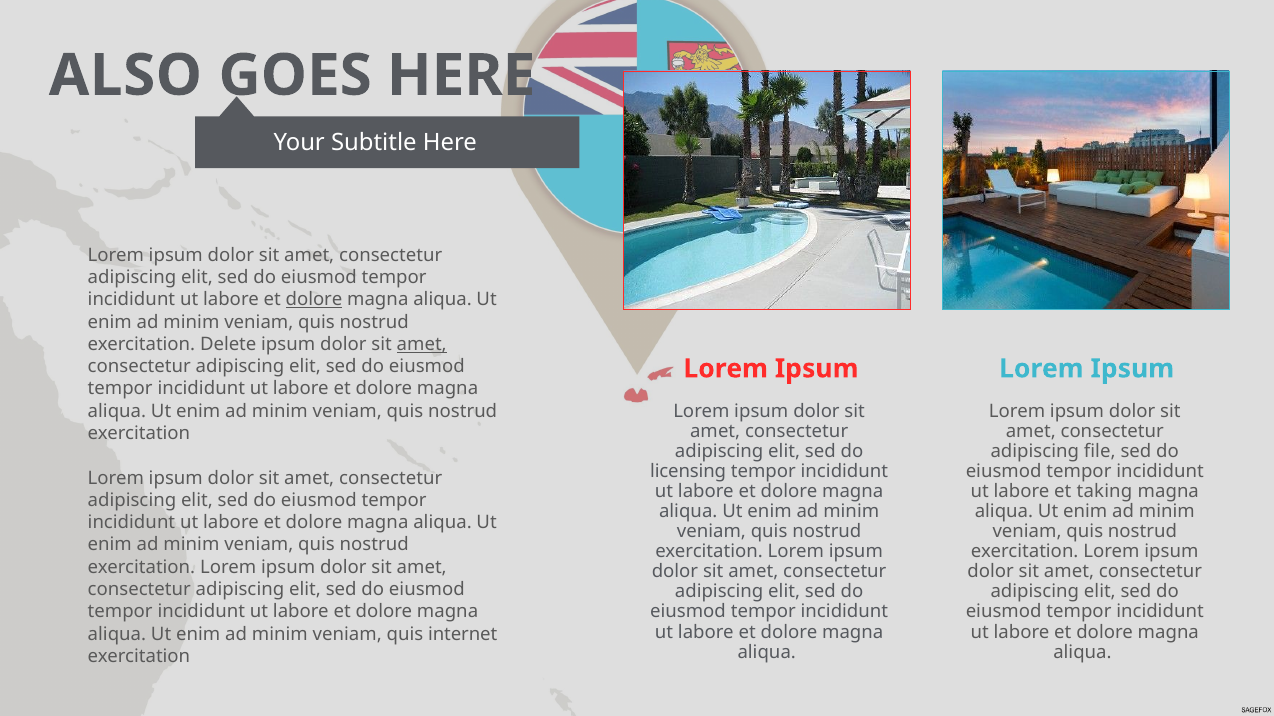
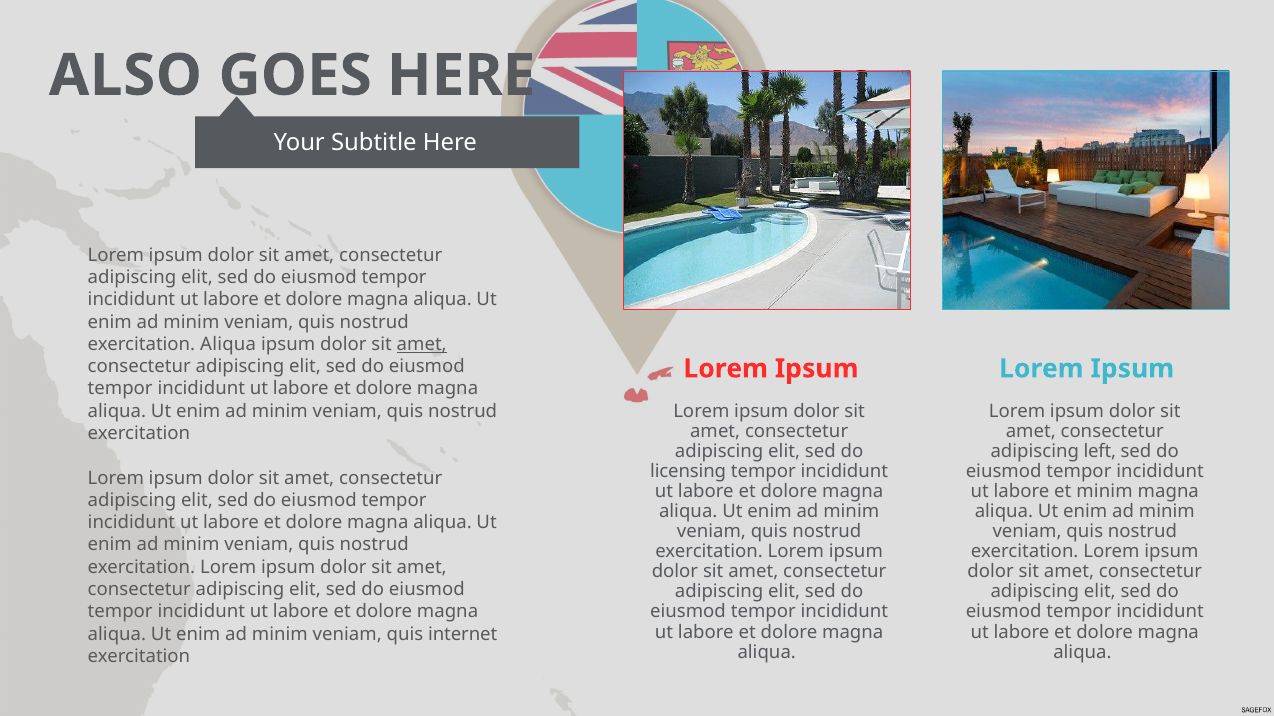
dolore at (314, 300) underline: present -> none
exercitation Delete: Delete -> Aliqua
file: file -> left
et taking: taking -> minim
